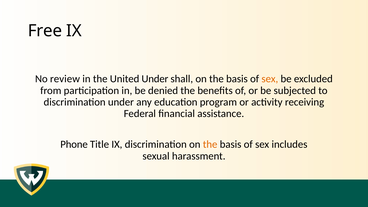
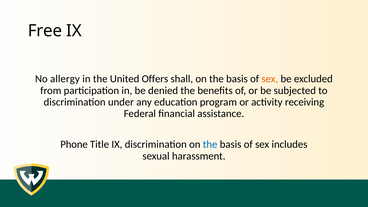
review: review -> allergy
United Under: Under -> Offers
the at (210, 144) colour: orange -> blue
